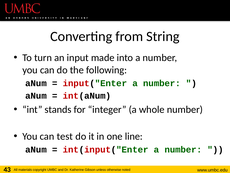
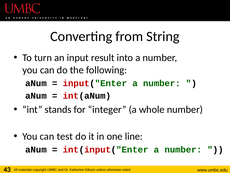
made: made -> result
